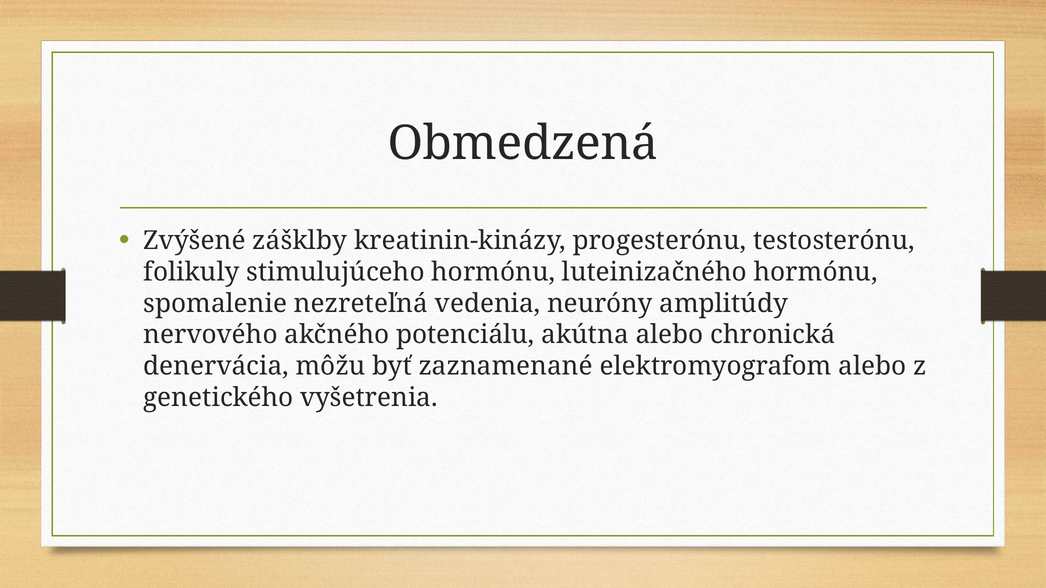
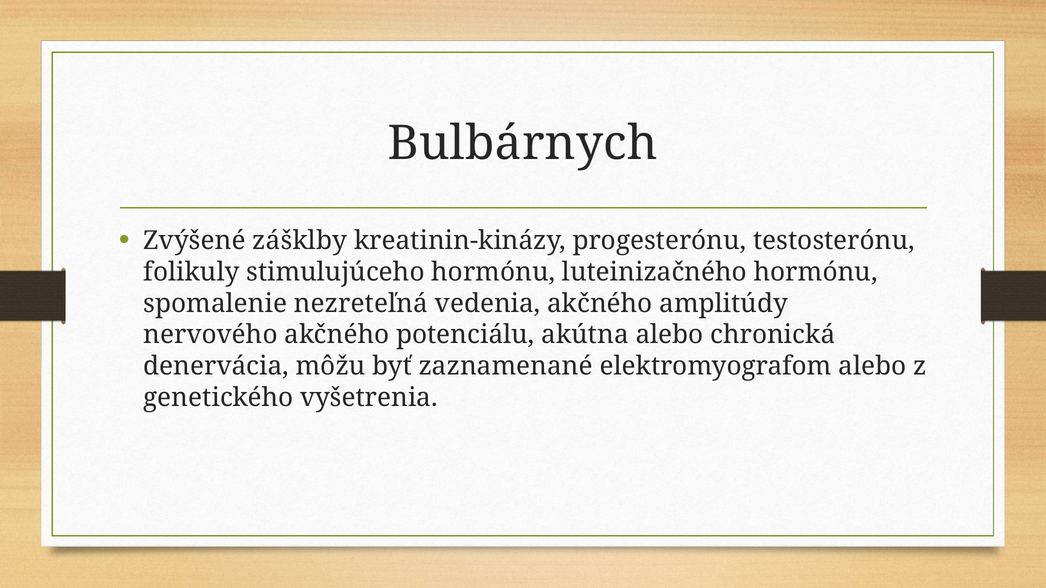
Obmedzená: Obmedzená -> Bulbárnych
vedenia neuróny: neuróny -> akčného
